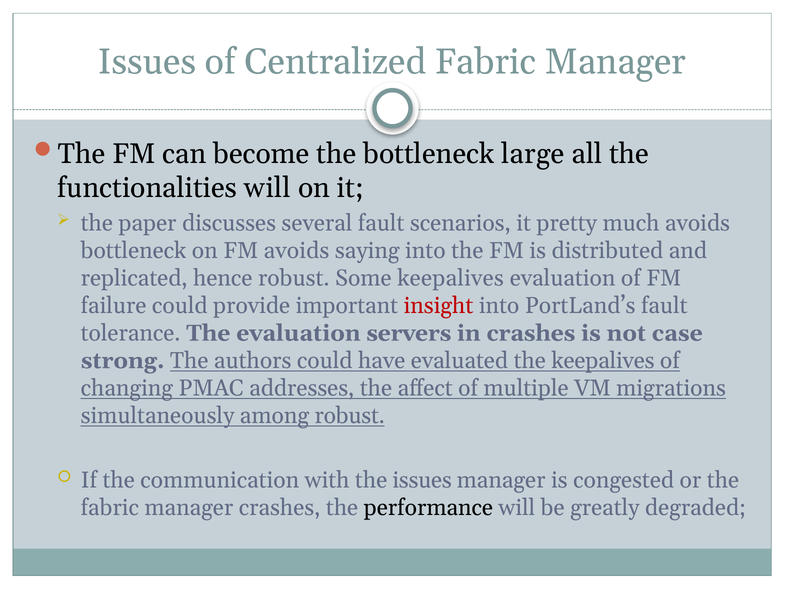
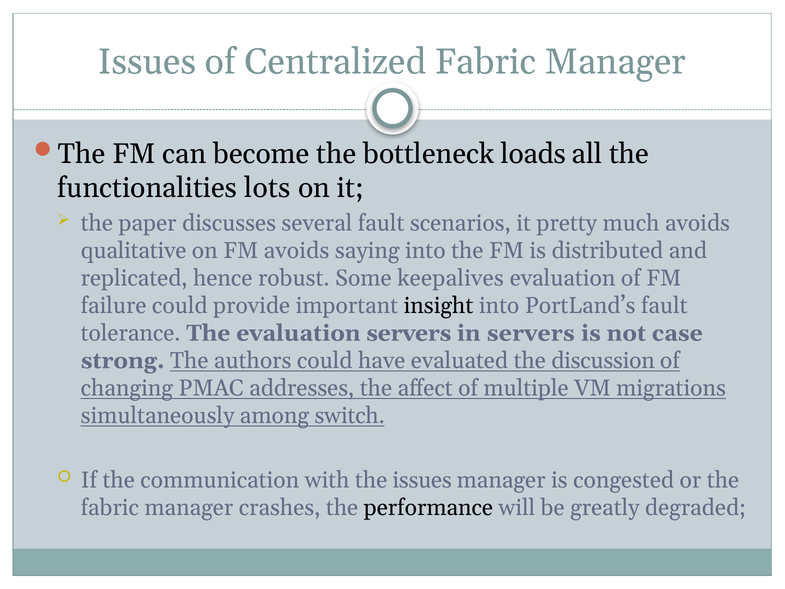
large: large -> loads
functionalities will: will -> lots
bottleneck at (134, 251): bottleneck -> qualitative
insight colour: red -> black
in crashes: crashes -> servers
the keepalives: keepalives -> discussion
among robust: robust -> switch
